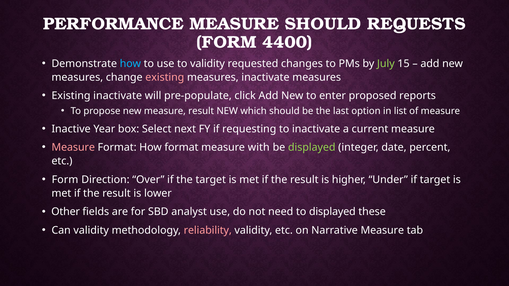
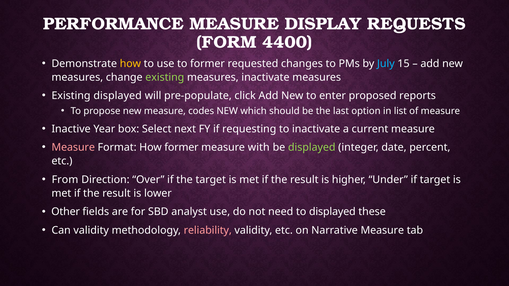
MEASURE SHOULD: SHOULD -> DISPLAY
how at (130, 64) colour: light blue -> yellow
to validity: validity -> former
July colour: light green -> light blue
existing at (165, 77) colour: pink -> light green
Existing inactivate: inactivate -> displayed
measure result: result -> codes
How format: format -> former
Form at (65, 180): Form -> From
